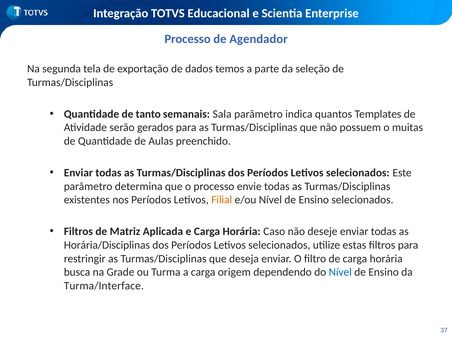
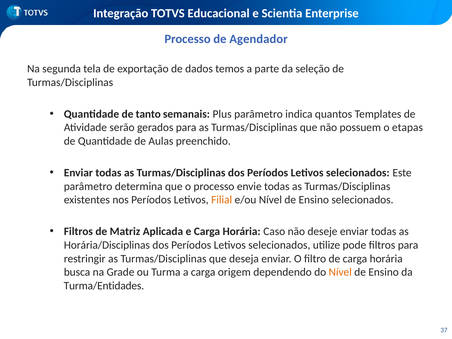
Sala: Sala -> Plus
muitas: muitas -> etapas
estas: estas -> pode
Nível at (340, 272) colour: blue -> orange
Turma/Interface: Turma/Interface -> Turma/Entidades
